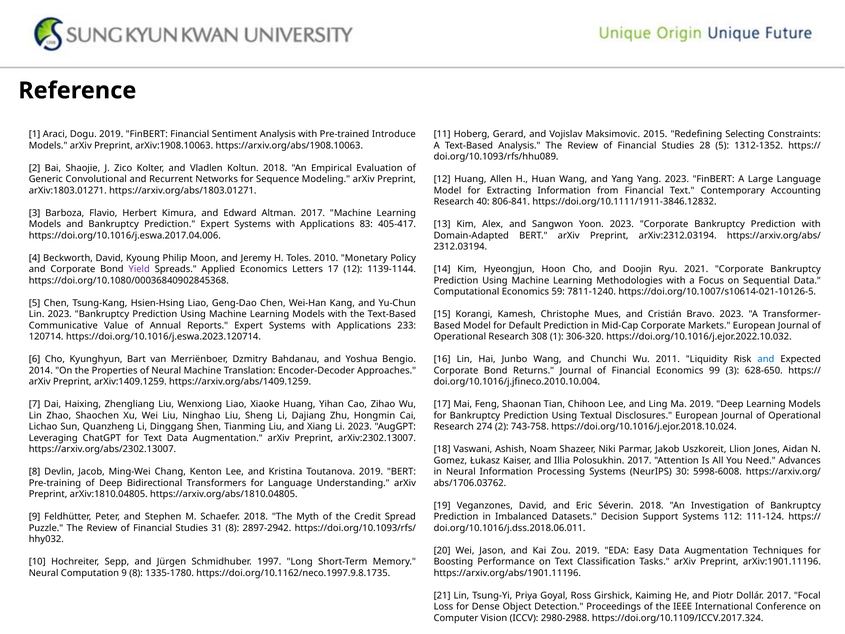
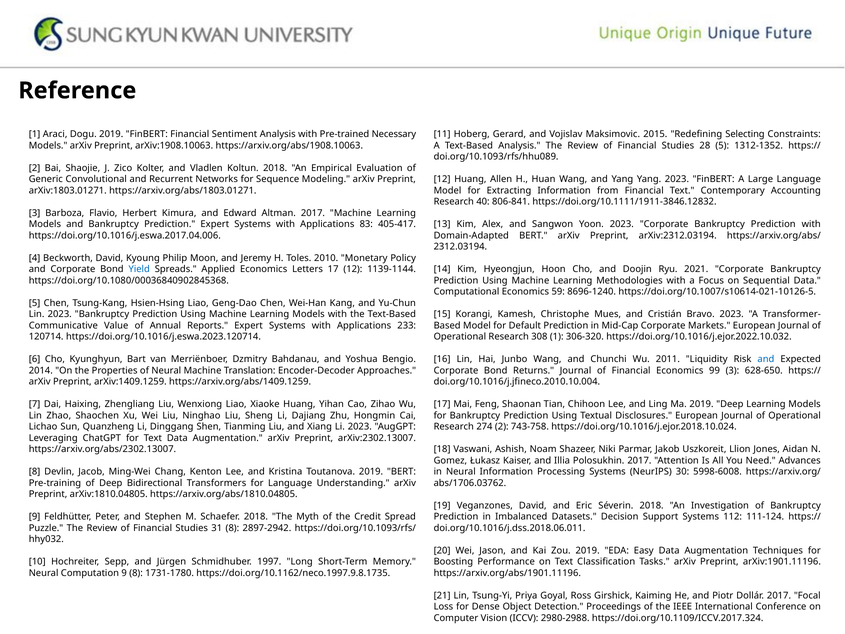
Introduce: Introduce -> Necessary
Yield colour: purple -> blue
7811-1240: 7811-1240 -> 8696-1240
1335-1780: 1335-1780 -> 1731-1780
